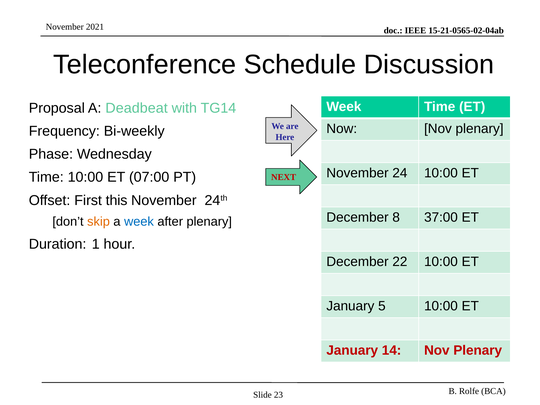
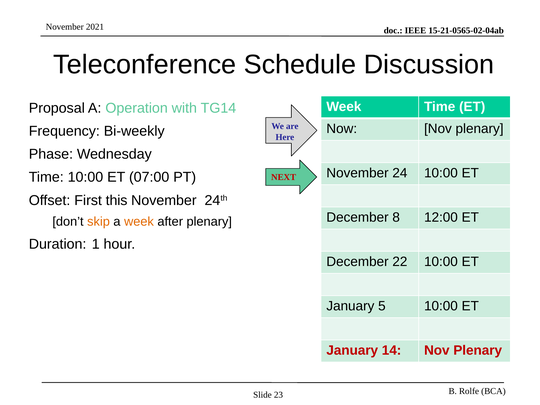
Deadbeat: Deadbeat -> Operation
37:00: 37:00 -> 12:00
week at (139, 222) colour: blue -> orange
